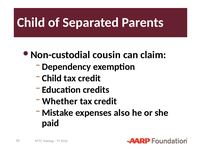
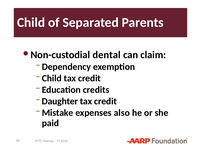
cousin: cousin -> dental
Whether: Whether -> Daughter
